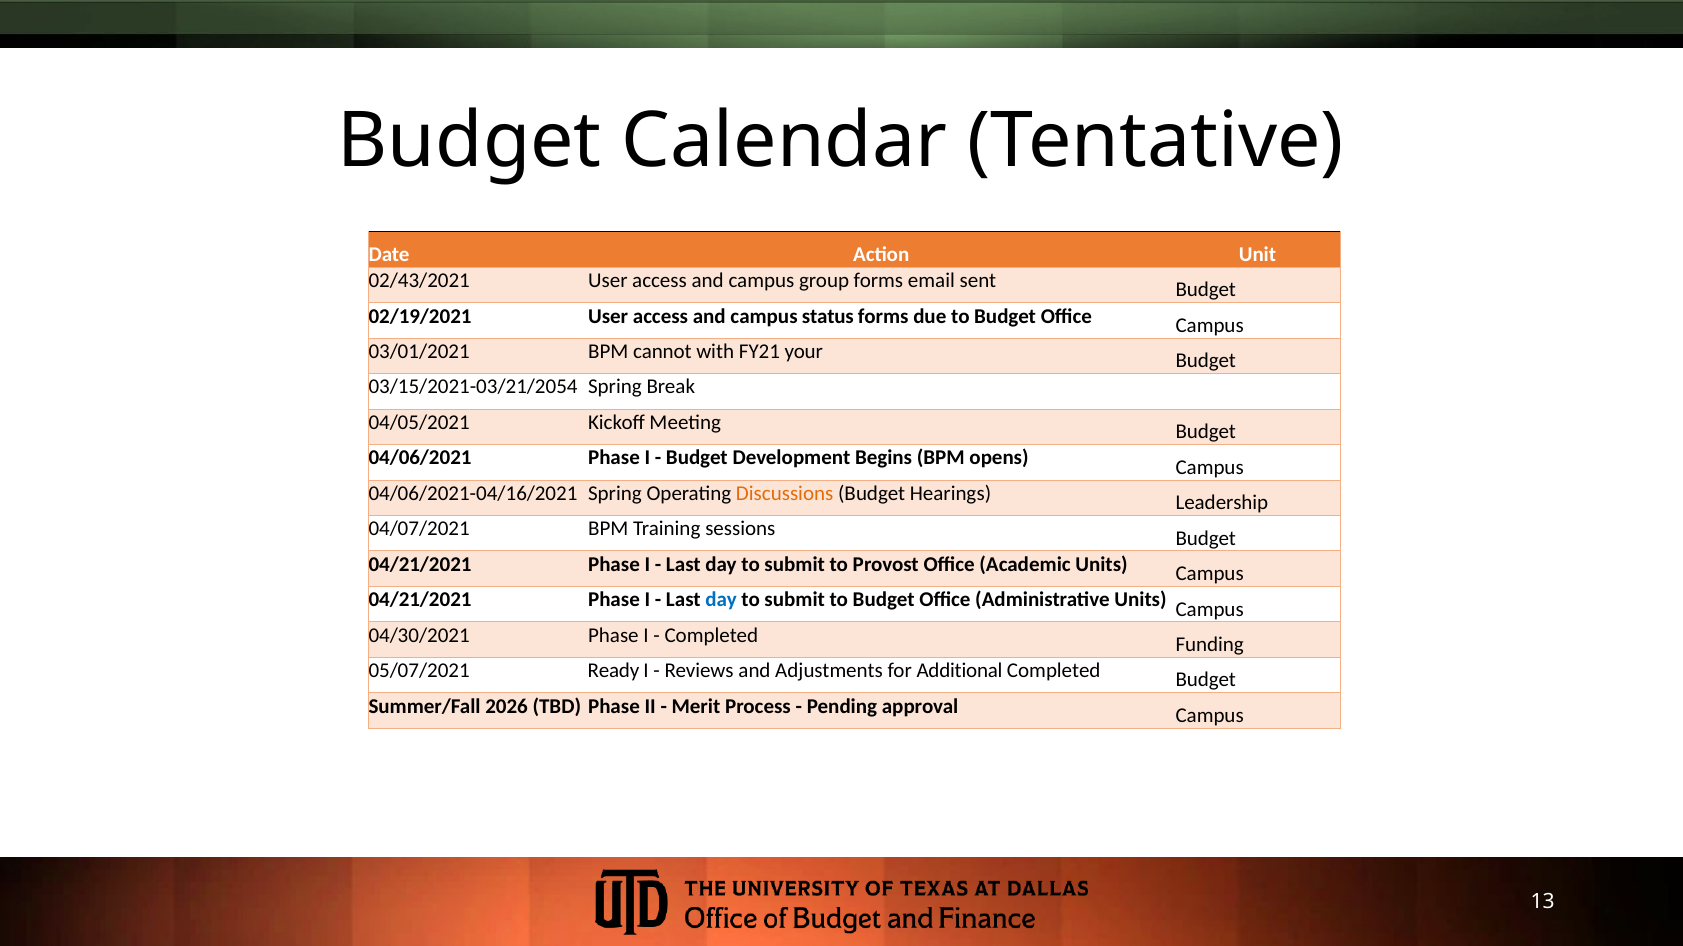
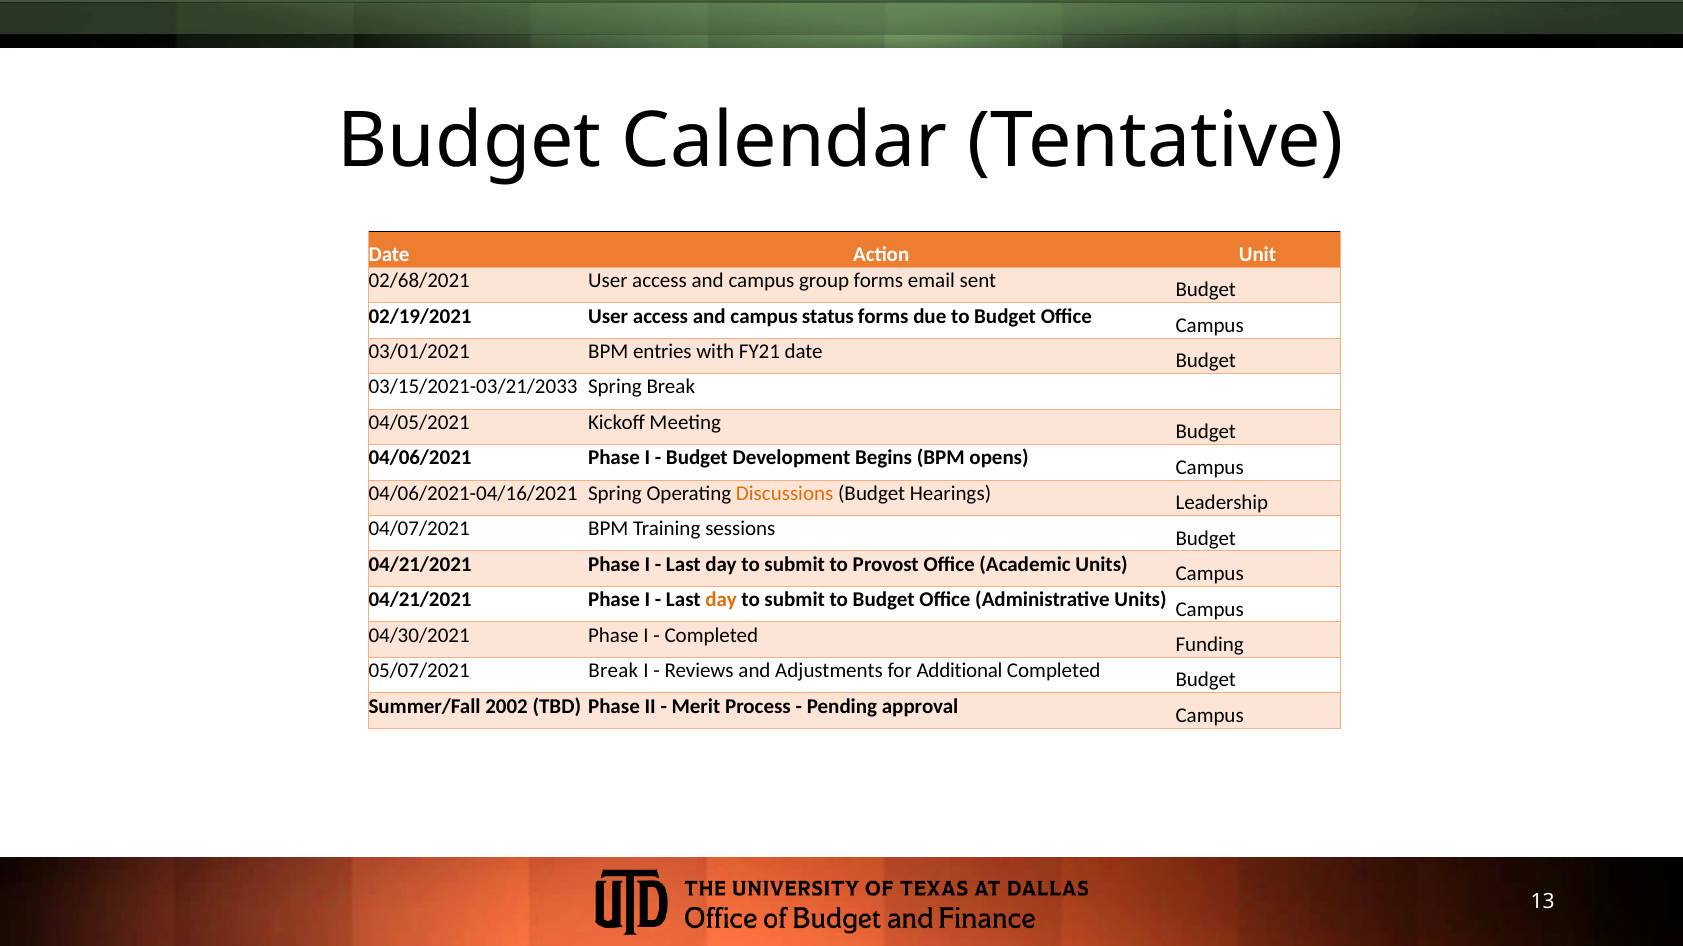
02/43/2021: 02/43/2021 -> 02/68/2021
cannot: cannot -> entries
FY21 your: your -> date
03/15/2021-03/21/2054: 03/15/2021-03/21/2054 -> 03/15/2021-03/21/2033
day at (721, 600) colour: blue -> orange
05/07/2021 Ready: Ready -> Break
2026: 2026 -> 2002
